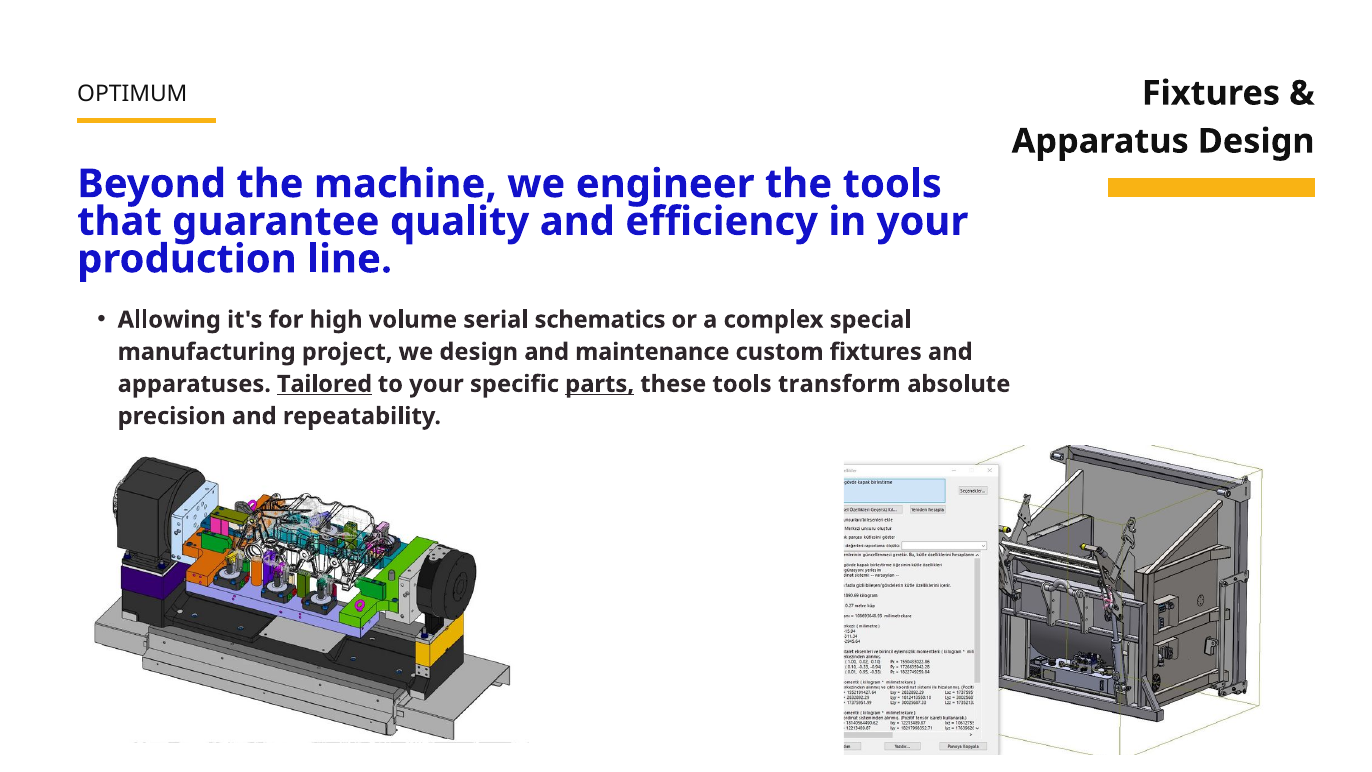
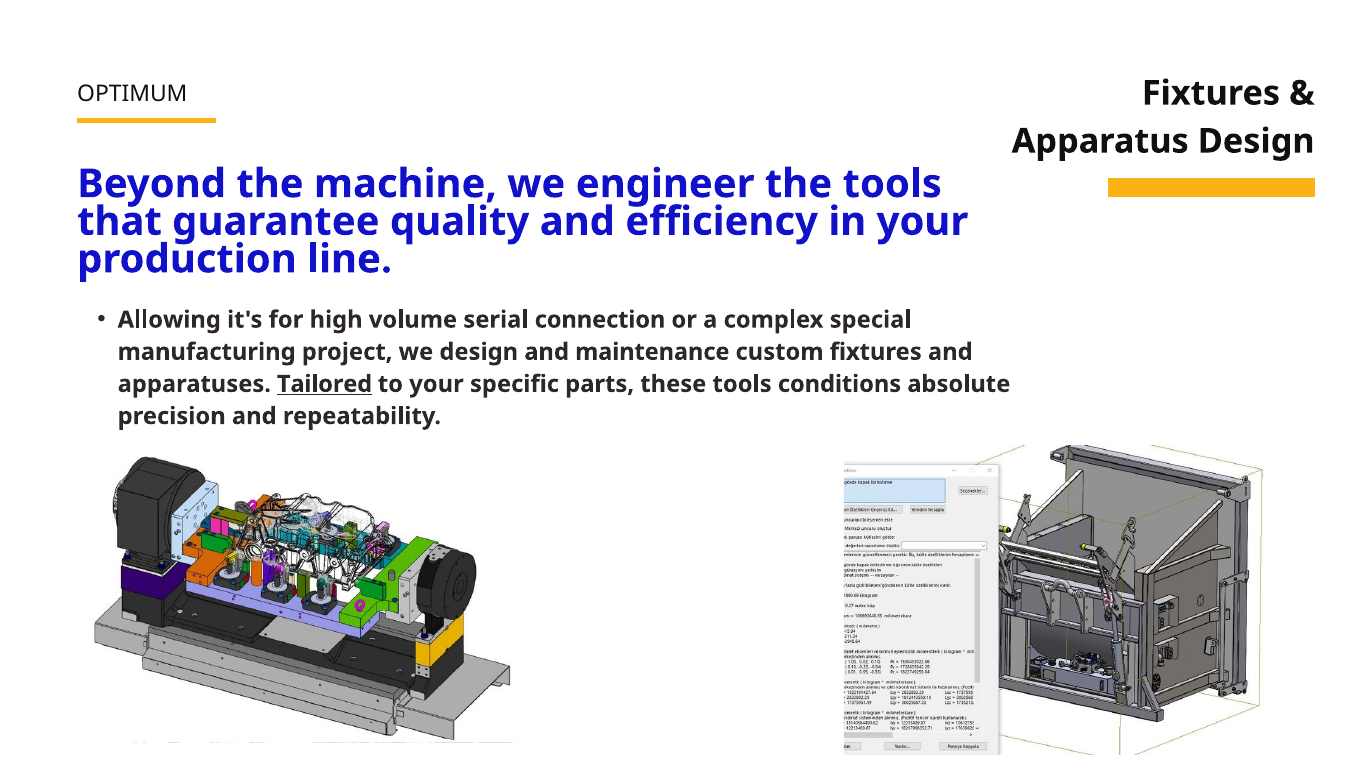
schematics: schematics -> connection
parts underline: present -> none
transform: transform -> conditions
